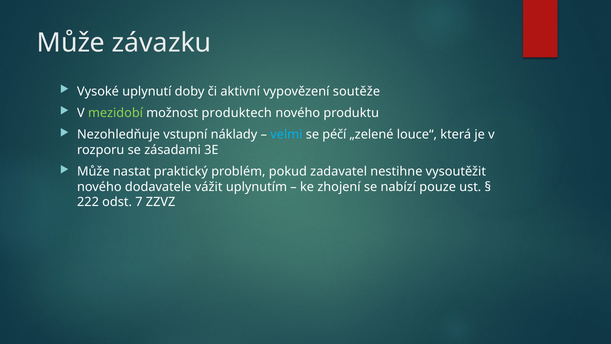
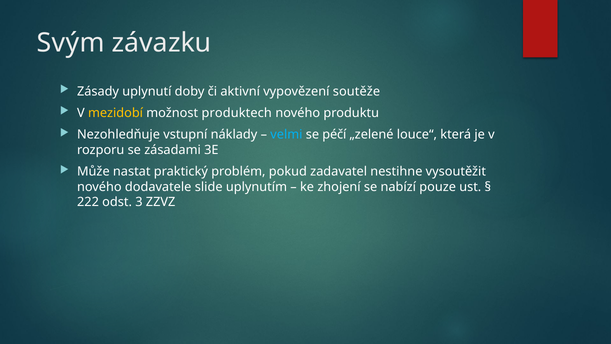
Může at (71, 43): Může -> Svým
Vysoké: Vysoké -> Zásady
mezidobí colour: light green -> yellow
vážit: vážit -> slide
7: 7 -> 3
